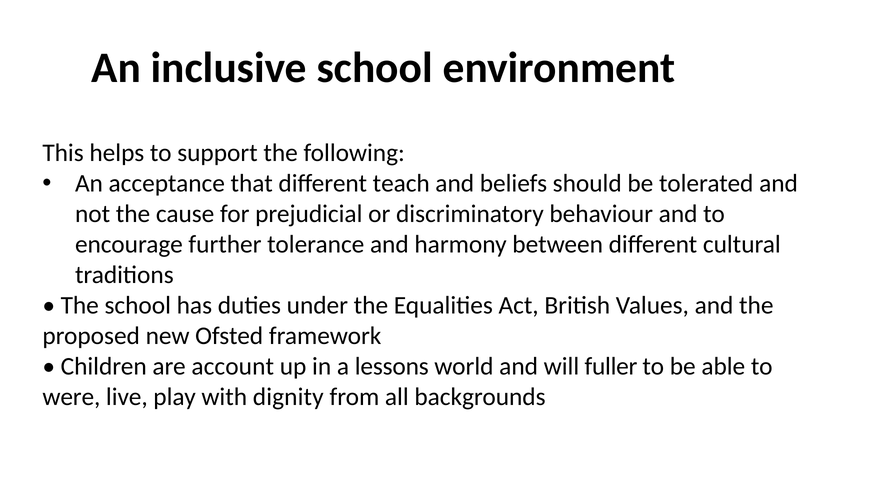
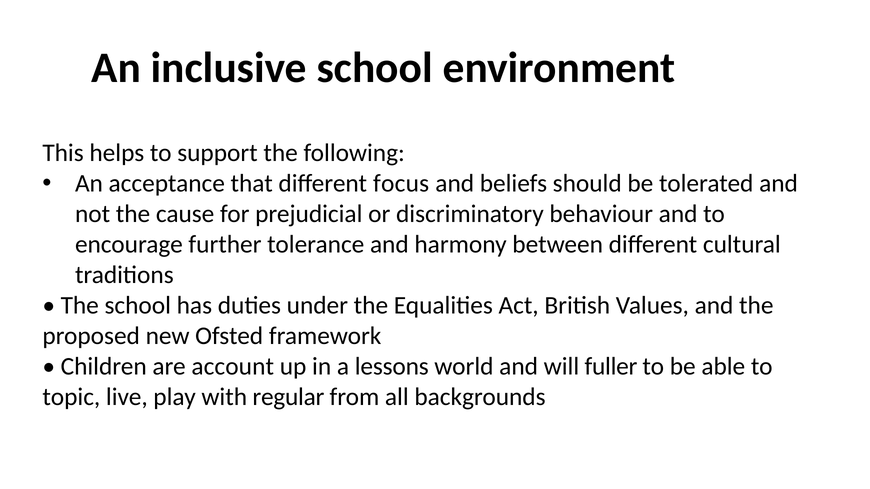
teach: teach -> focus
were: were -> topic
dignity: dignity -> regular
